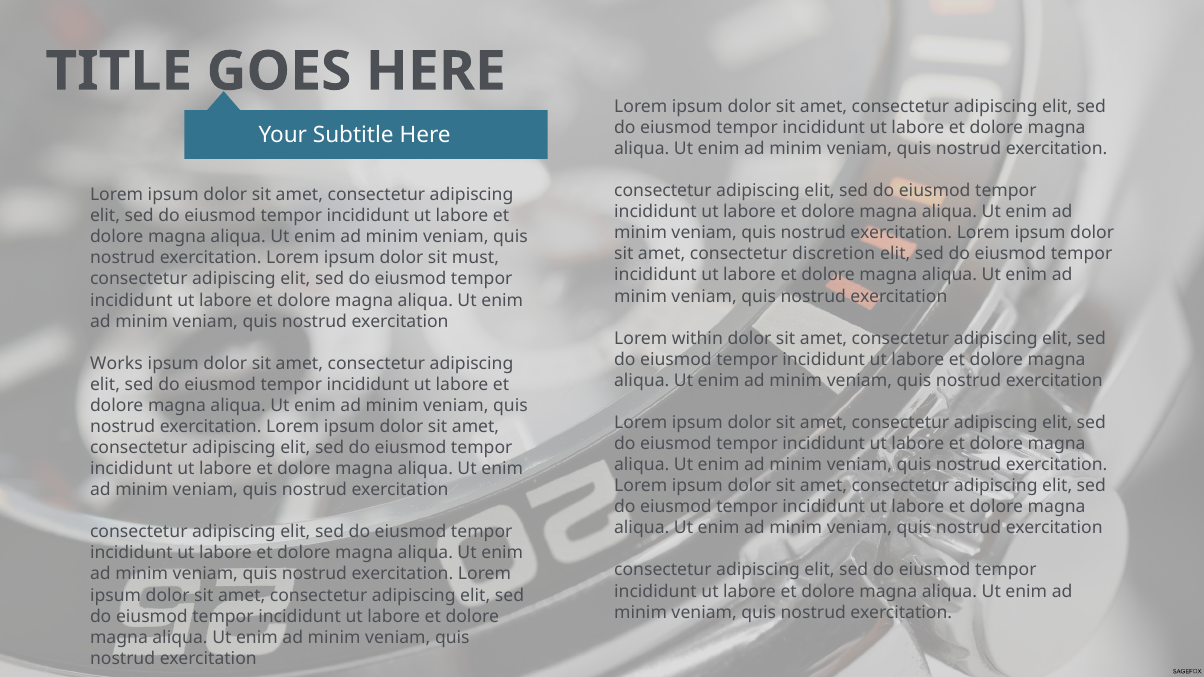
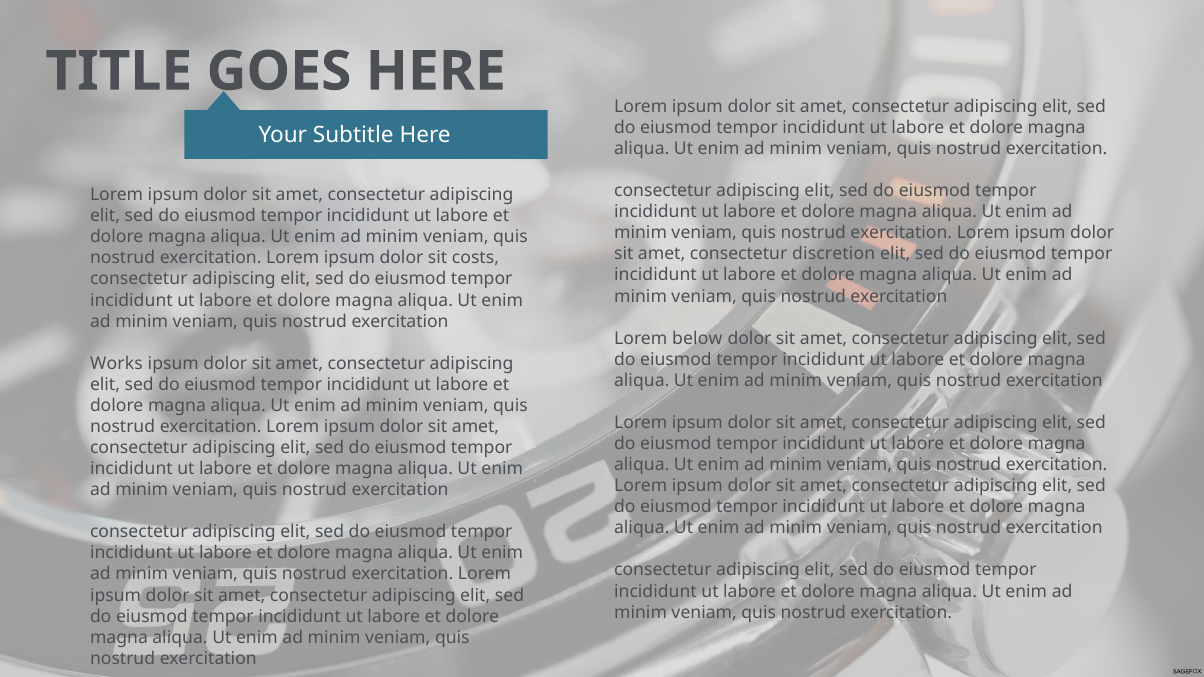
must: must -> costs
within: within -> below
